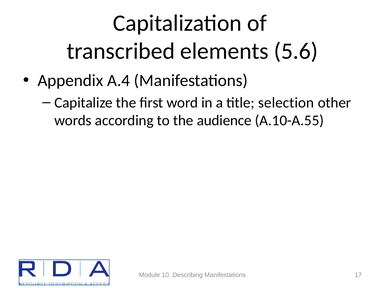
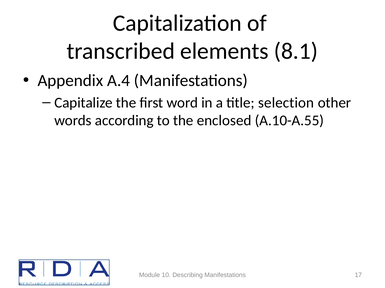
5.6: 5.6 -> 8.1
audience: audience -> enclosed
